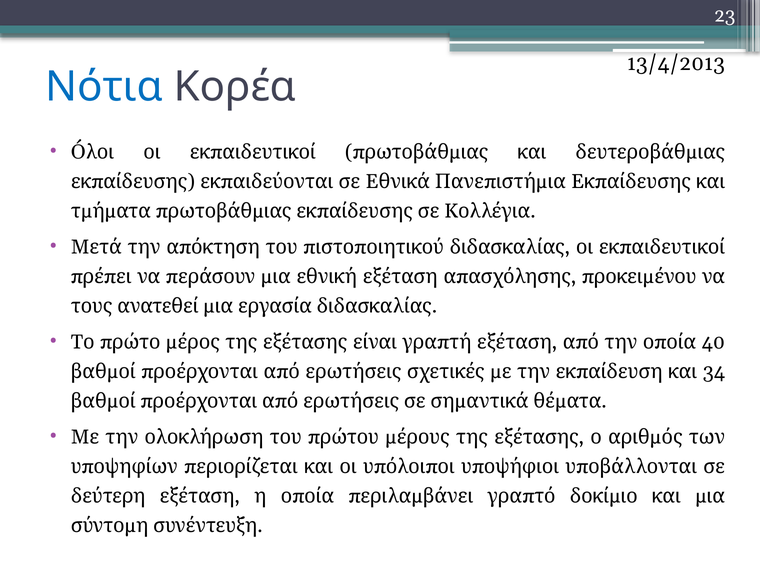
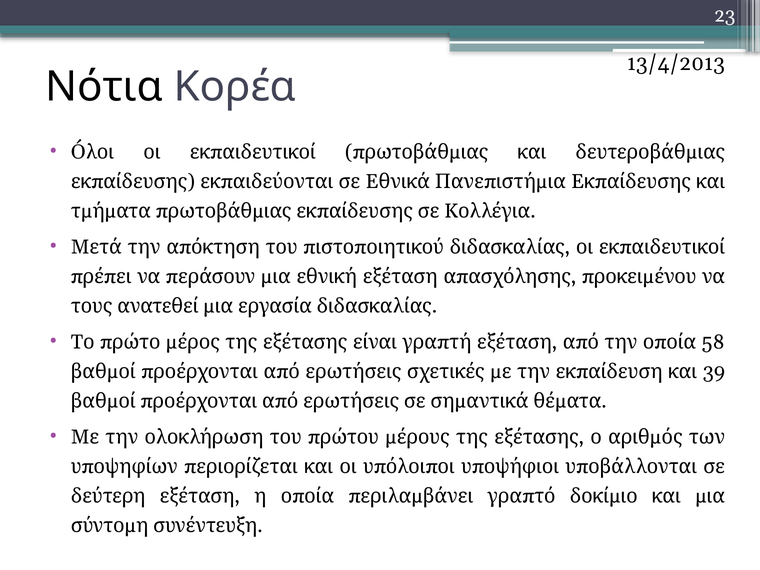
Νότια colour: blue -> black
40: 40 -> 58
34: 34 -> 39
